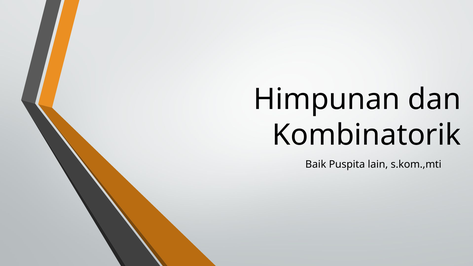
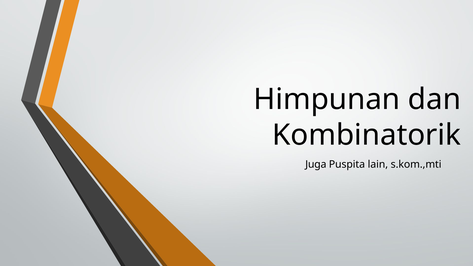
Baik: Baik -> Juga
